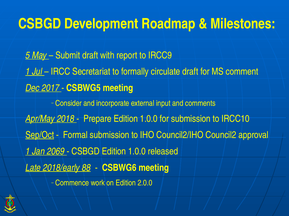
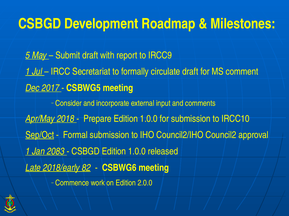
2069: 2069 -> 2083
88: 88 -> 82
